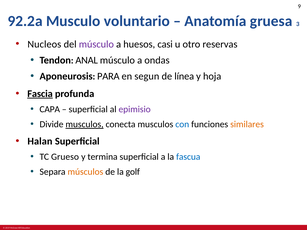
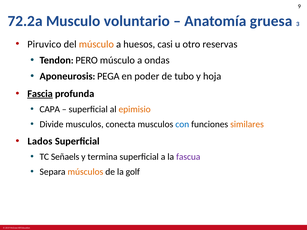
92.2a: 92.2a -> 72.2a
Nucleos: Nucleos -> Piruvico
músculo at (96, 44) colour: purple -> orange
ANAL: ANAL -> PERO
PARA: PARA -> PEGA
segun: segun -> poder
línea: línea -> tubo
epimisio colour: purple -> orange
musculos at (85, 124) underline: present -> none
Halan: Halan -> Lados
Grueso: Grueso -> Señaels
fascua colour: blue -> purple
